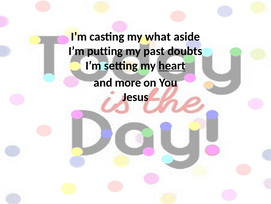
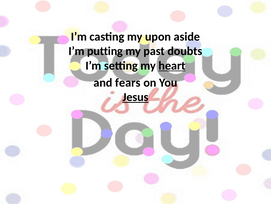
what: what -> upon
more: more -> fears
Jesus underline: none -> present
